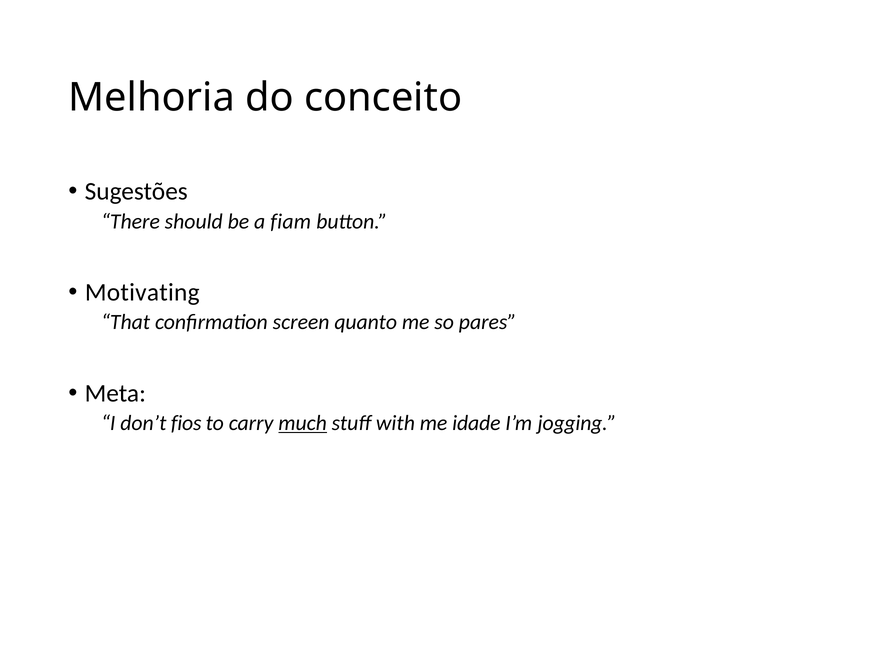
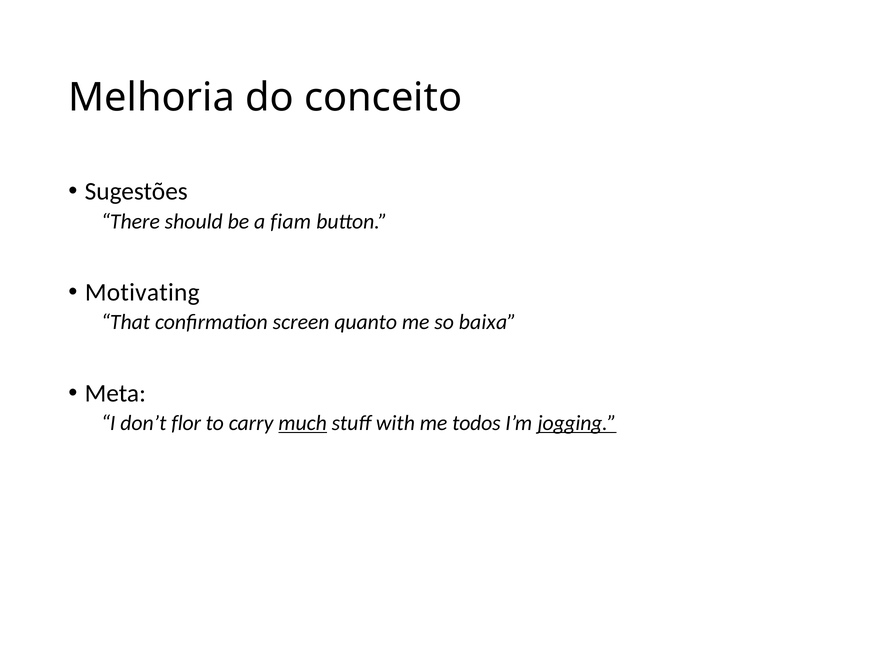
pares: pares -> baixa
fios: fios -> flor
idade: idade -> todos
jogging underline: none -> present
